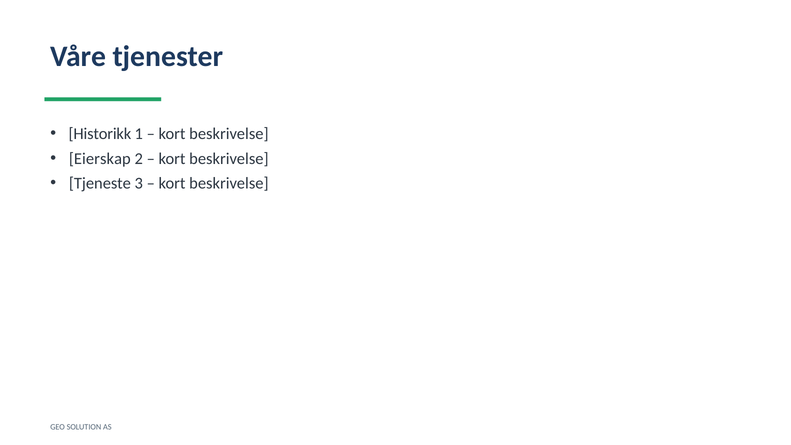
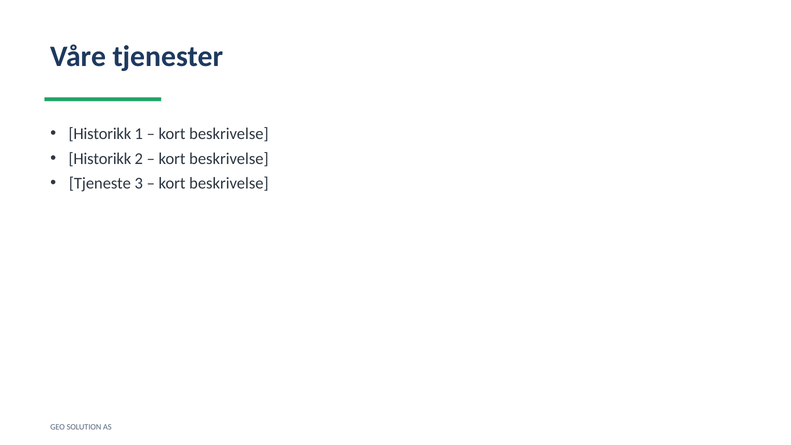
Eierskap at (100, 159): Eierskap -> Historikk
